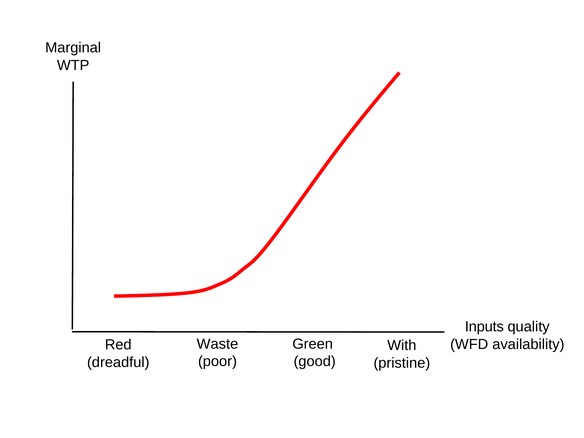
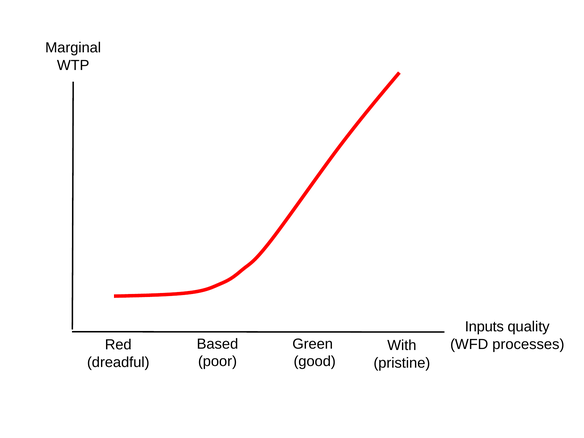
Waste: Waste -> Based
availability: availability -> processes
